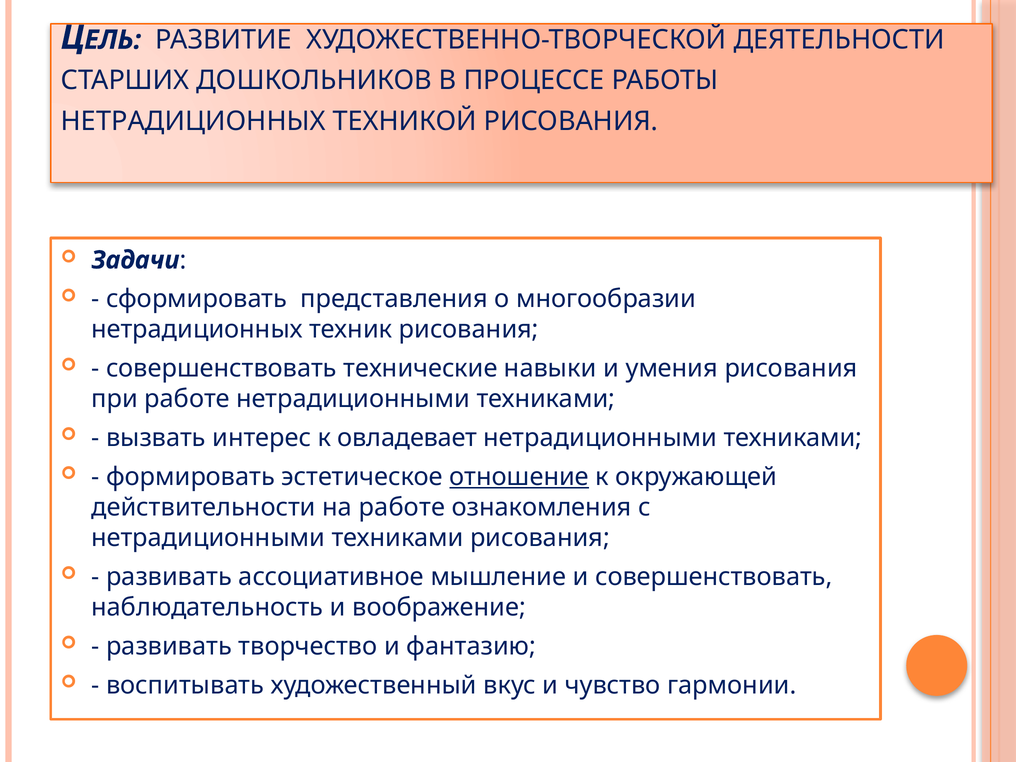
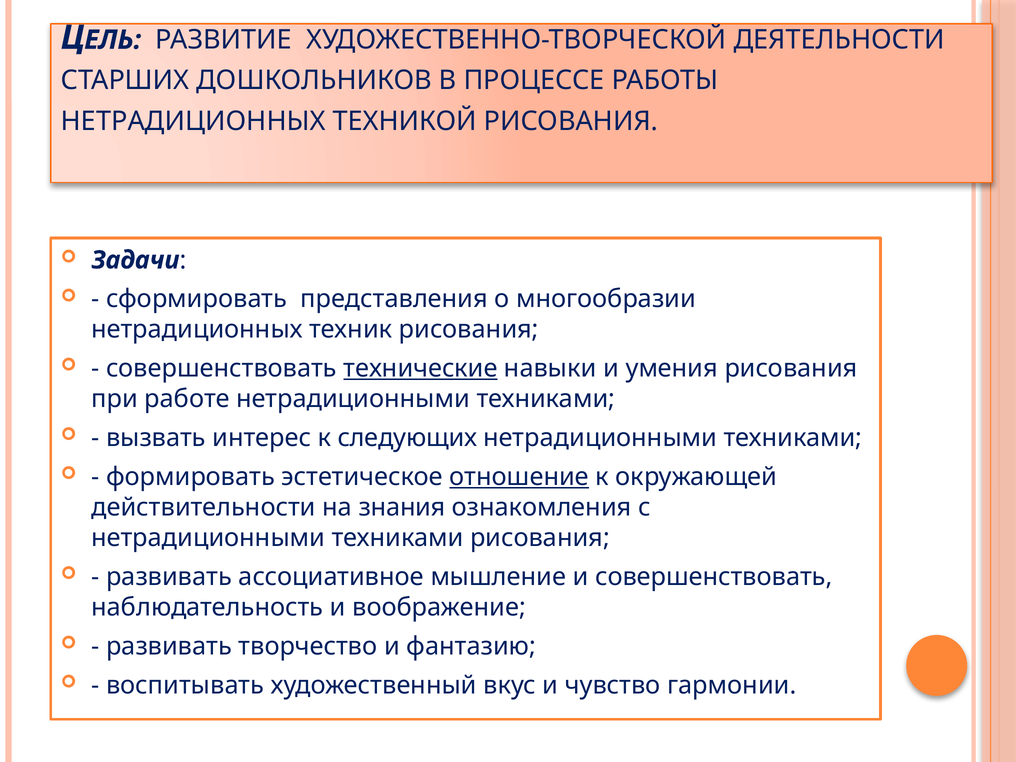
технические underline: none -> present
овладевает: овладевает -> следующих
на работе: работе -> знания
